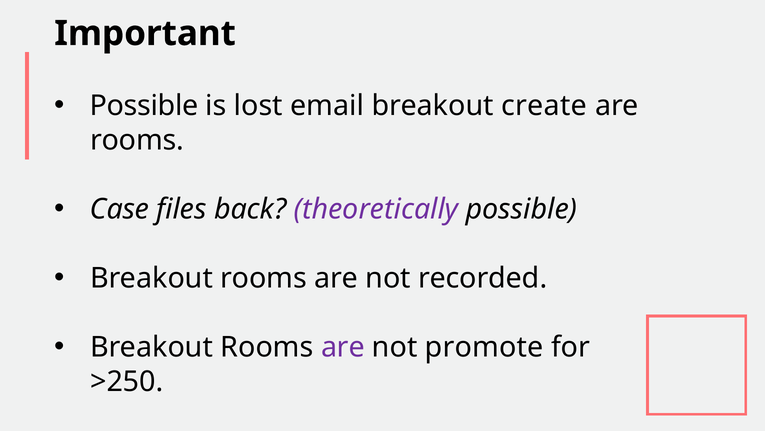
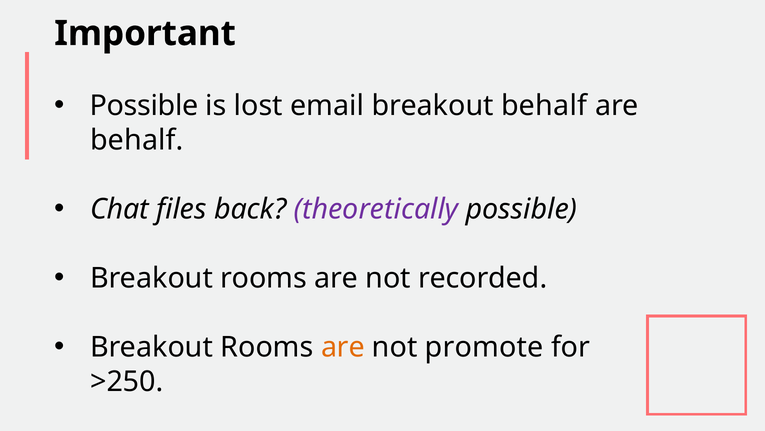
breakout create: create -> behalf
rooms at (137, 140): rooms -> behalf
Case: Case -> Chat
are at (343, 347) colour: purple -> orange
